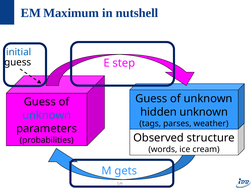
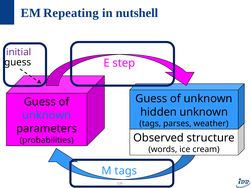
Maximum: Maximum -> Repeating
initial colour: blue -> purple
M gets: gets -> tags
